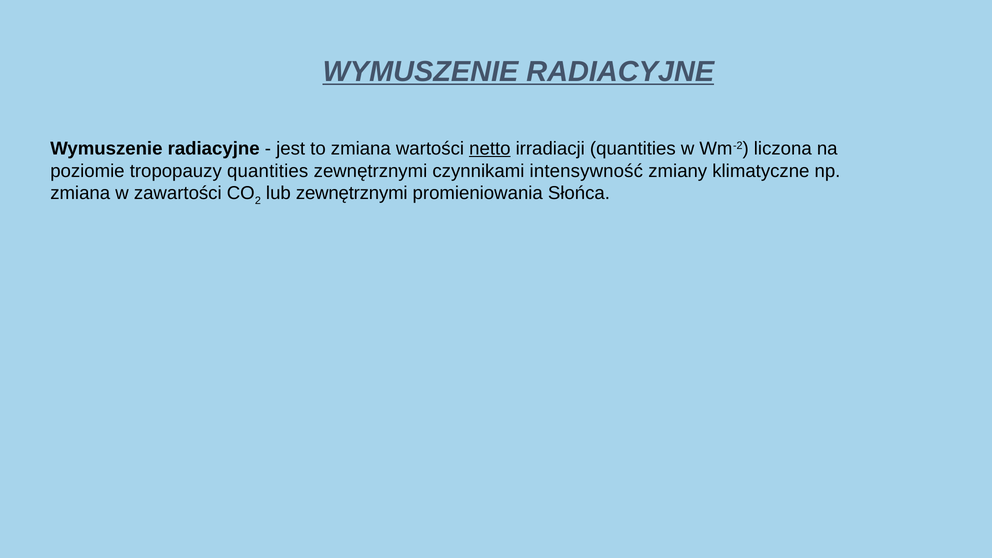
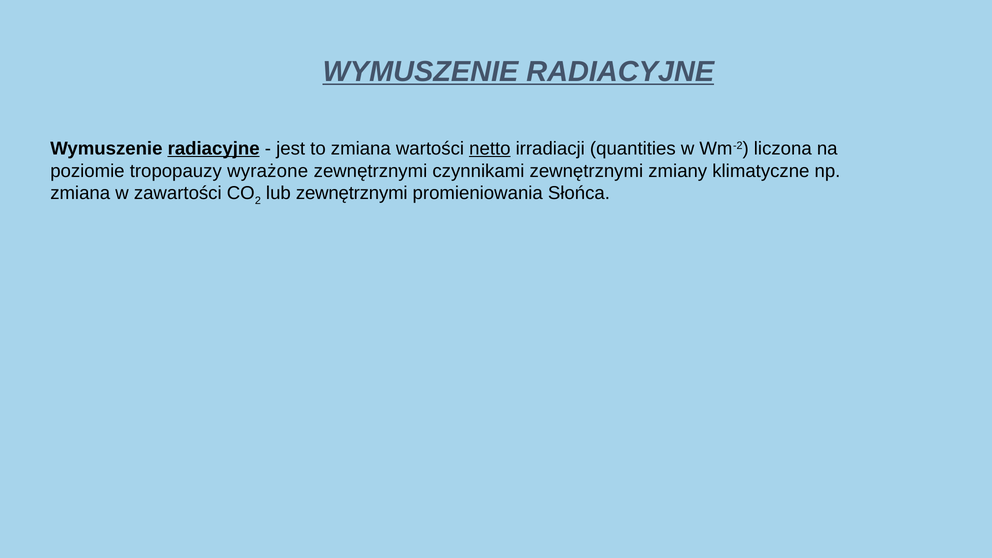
radiacyjne at (214, 149) underline: none -> present
tropopauzy quantities: quantities -> wyrażone
czynnikami intensywność: intensywność -> zewnętrznymi
